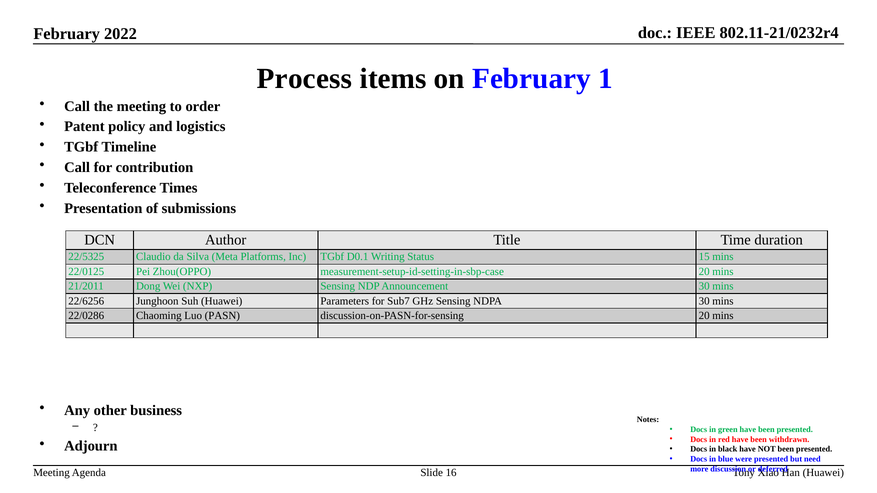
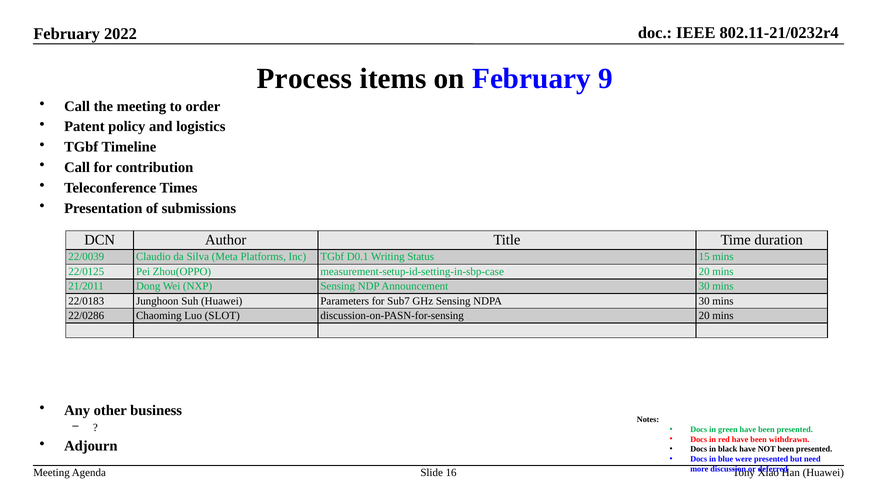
1: 1 -> 9
22/5325: 22/5325 -> 22/0039
22/6256: 22/6256 -> 22/0183
PASN: PASN -> SLOT
